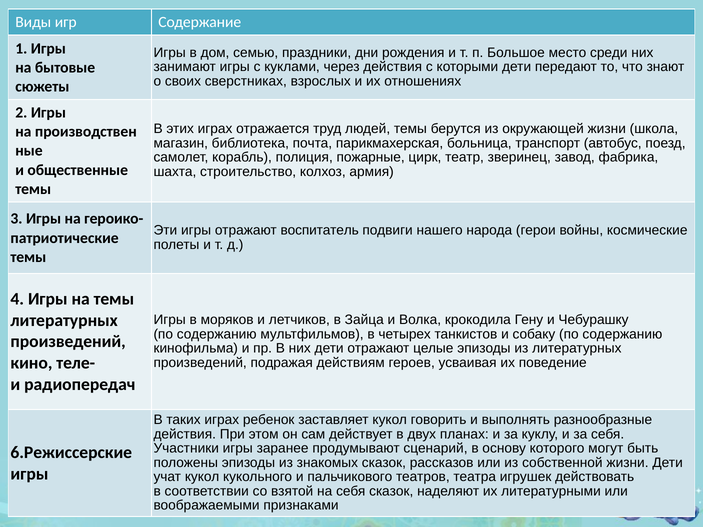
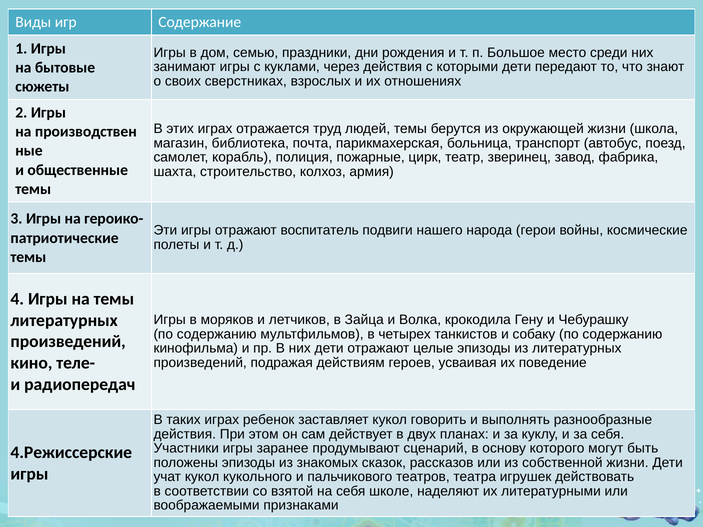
6.Режиссерские: 6.Режиссерские -> 4.Режиссерские
себя сказок: сказок -> школе
